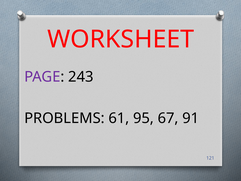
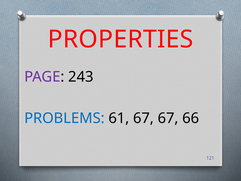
WORKSHEET: WORKSHEET -> PROPERTIES
PROBLEMS colour: black -> blue
61 95: 95 -> 67
91: 91 -> 66
